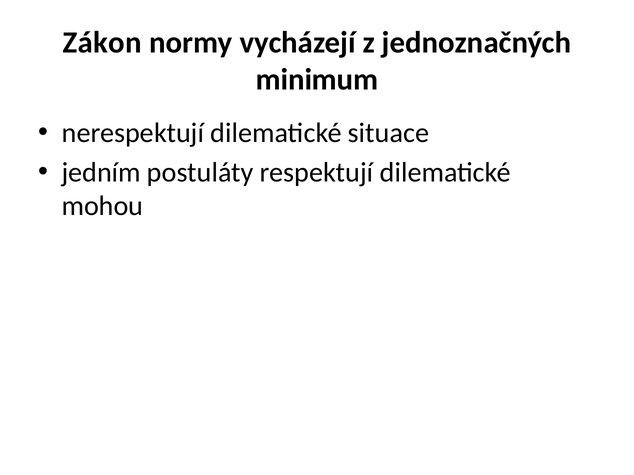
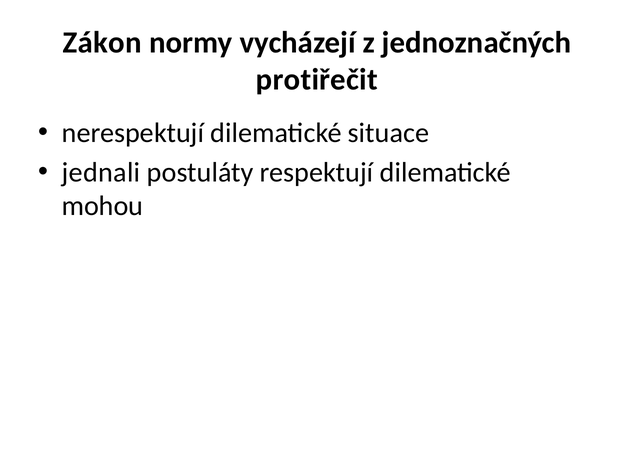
minimum: minimum -> protiřečit
jedním: jedním -> jednali
